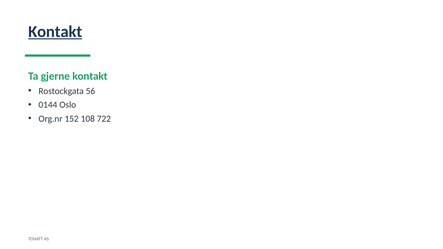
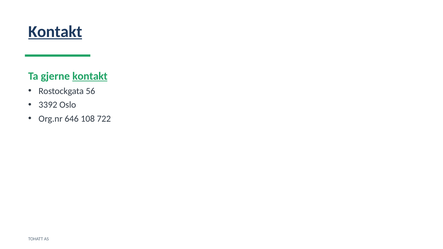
kontakt at (90, 76) underline: none -> present
0144: 0144 -> 3392
152: 152 -> 646
